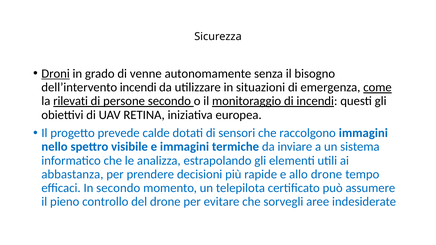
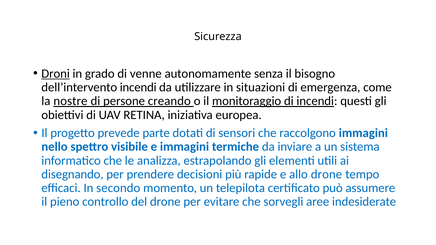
come underline: present -> none
rilevati: rilevati -> nostre
persone secondo: secondo -> creando
calde: calde -> parte
abbastanza: abbastanza -> disegnando
